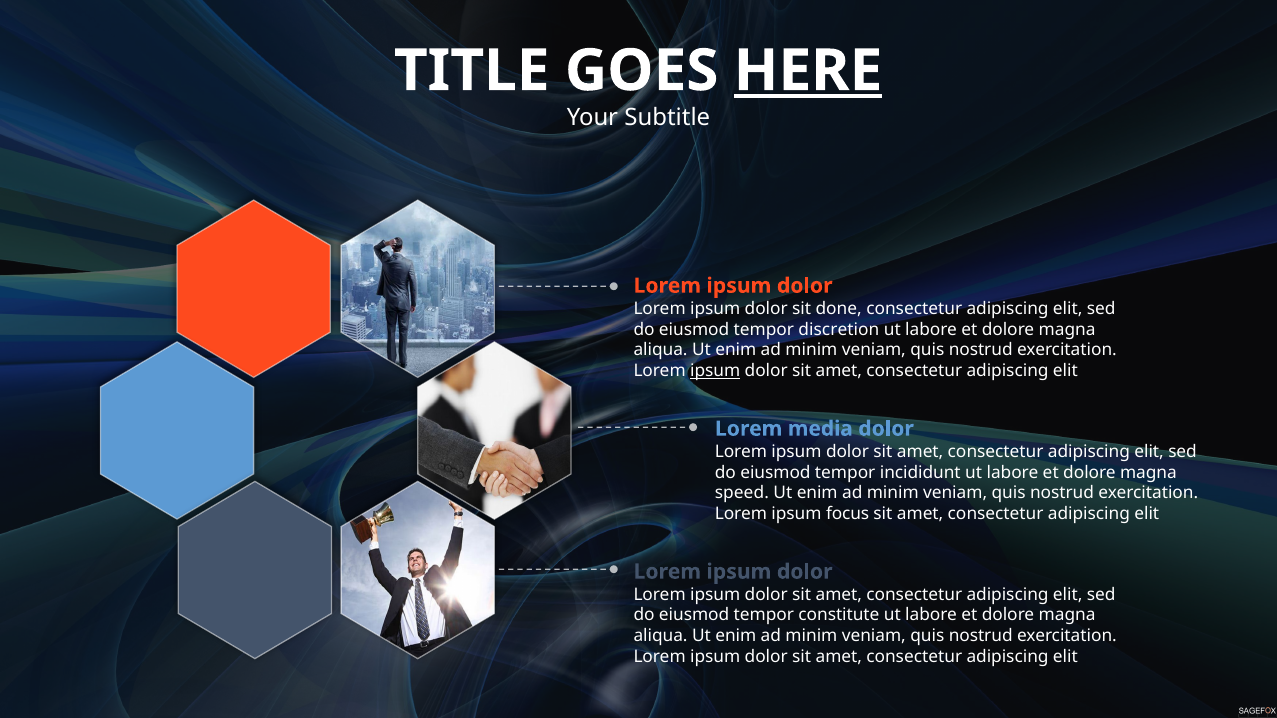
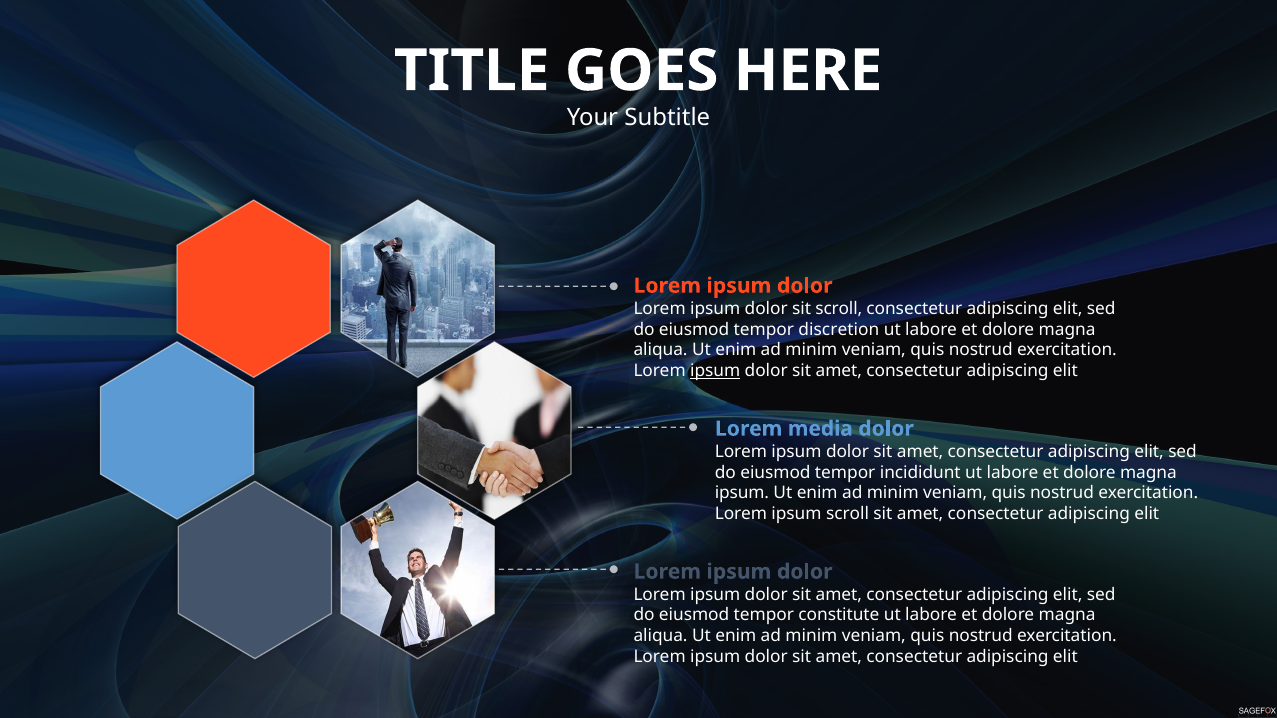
HERE underline: present -> none
sit done: done -> scroll
speed at (742, 493): speed -> ipsum
ipsum focus: focus -> scroll
